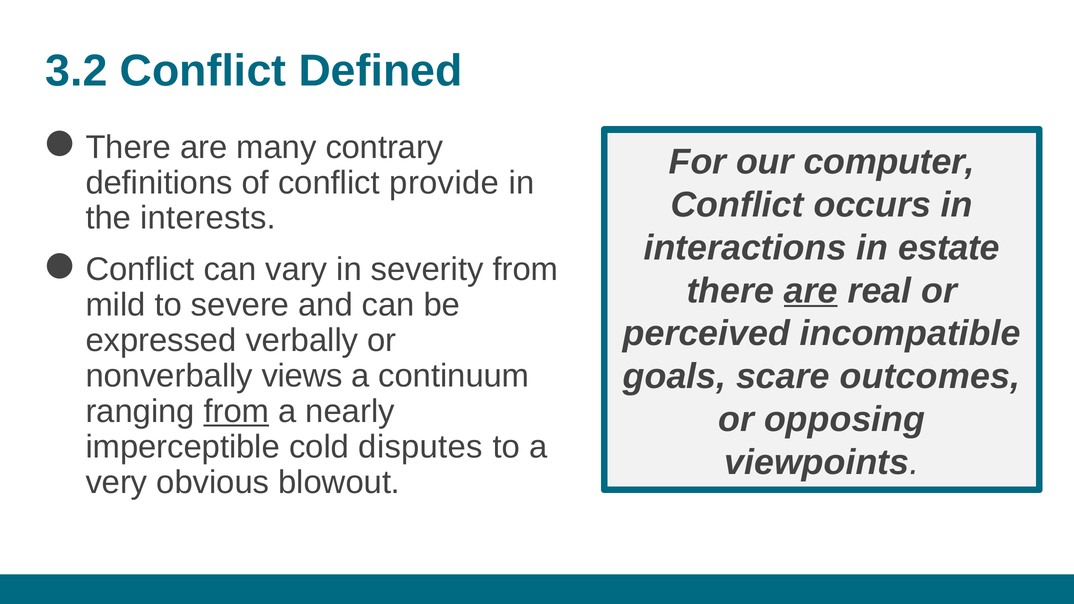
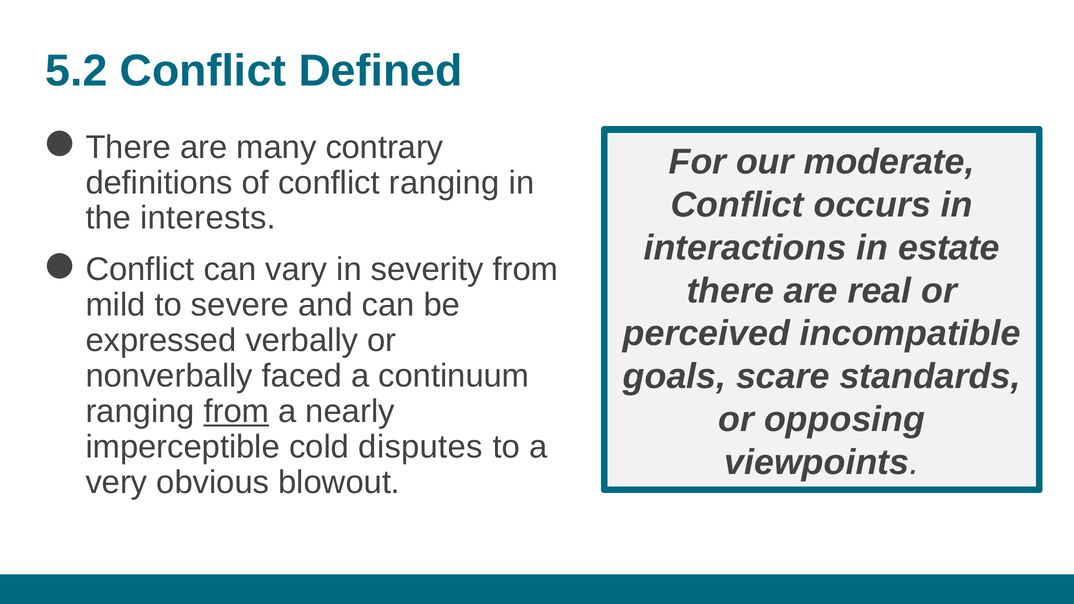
3.2: 3.2 -> 5.2
computer: computer -> moderate
conflict provide: provide -> ranging
are at (811, 291) underline: present -> none
outcomes: outcomes -> standards
views: views -> faced
